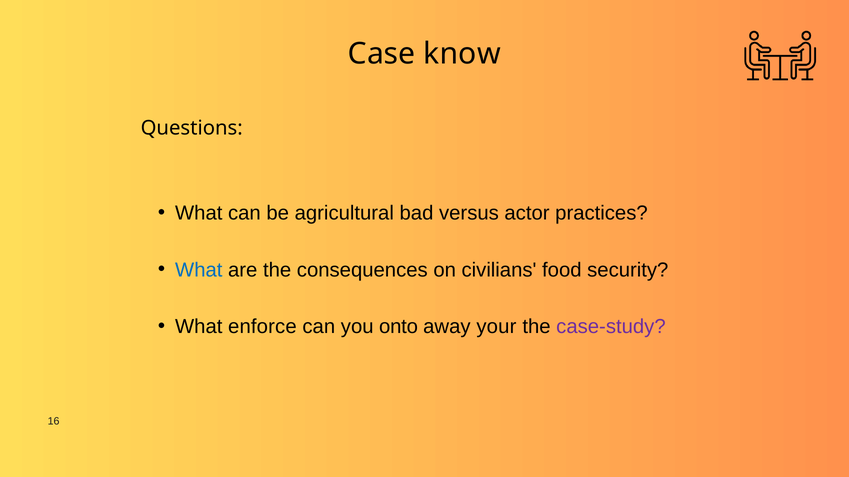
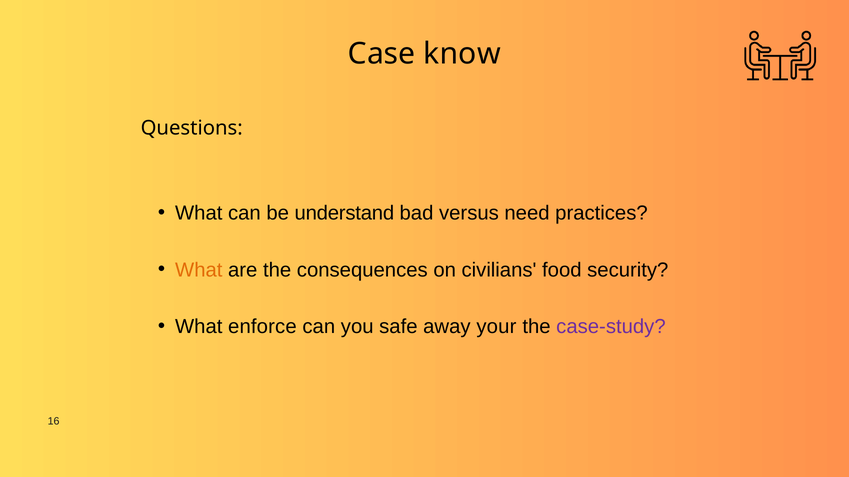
agricultural: agricultural -> understand
actor: actor -> need
What at (199, 270) colour: blue -> orange
onto: onto -> safe
